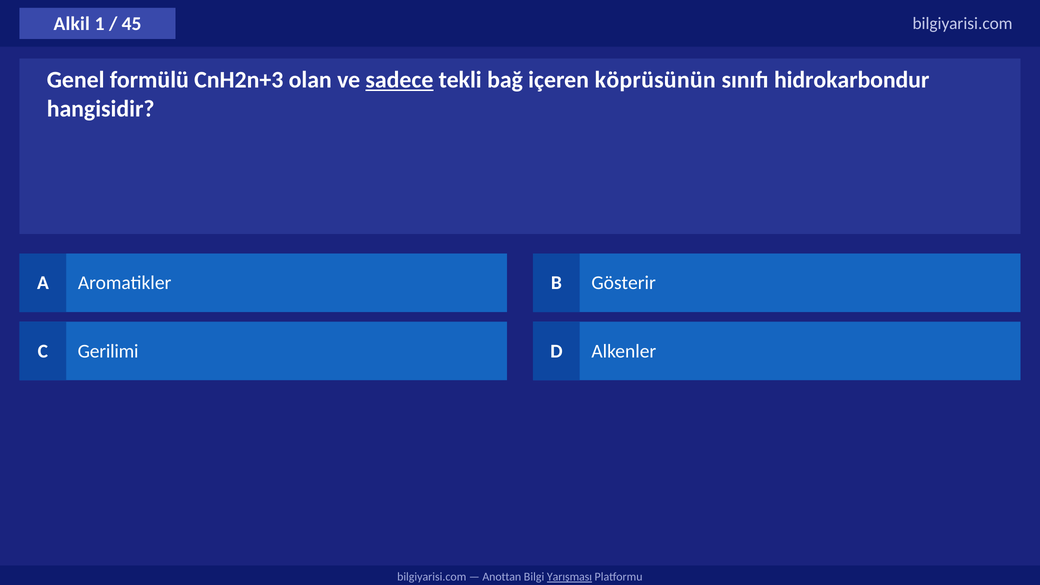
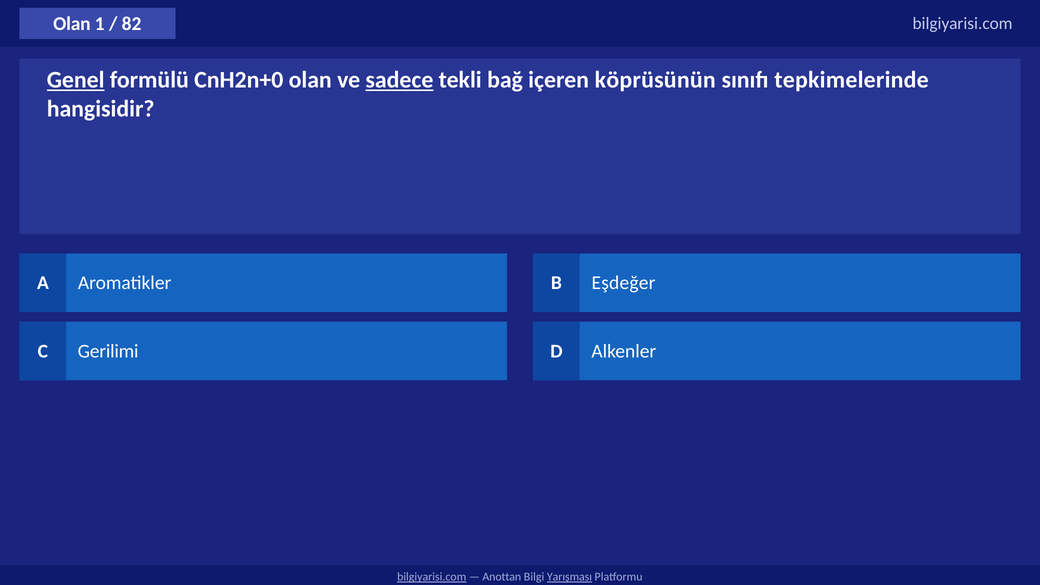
Alkil at (72, 24): Alkil -> Olan
45: 45 -> 82
Genel underline: none -> present
CnH2n+3: CnH2n+3 -> CnH2n+0
hidrokarbondur: hidrokarbondur -> tepkimelerinde
Gösterir: Gösterir -> Eşdeğer
bilgiyarisi.com at (432, 577) underline: none -> present
